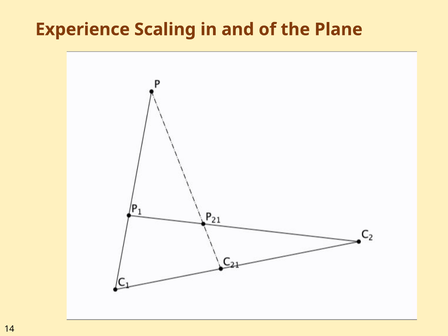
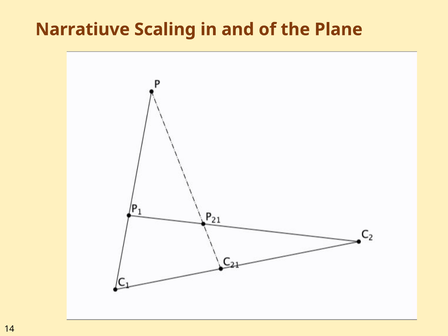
Experience: Experience -> Narratiuve
